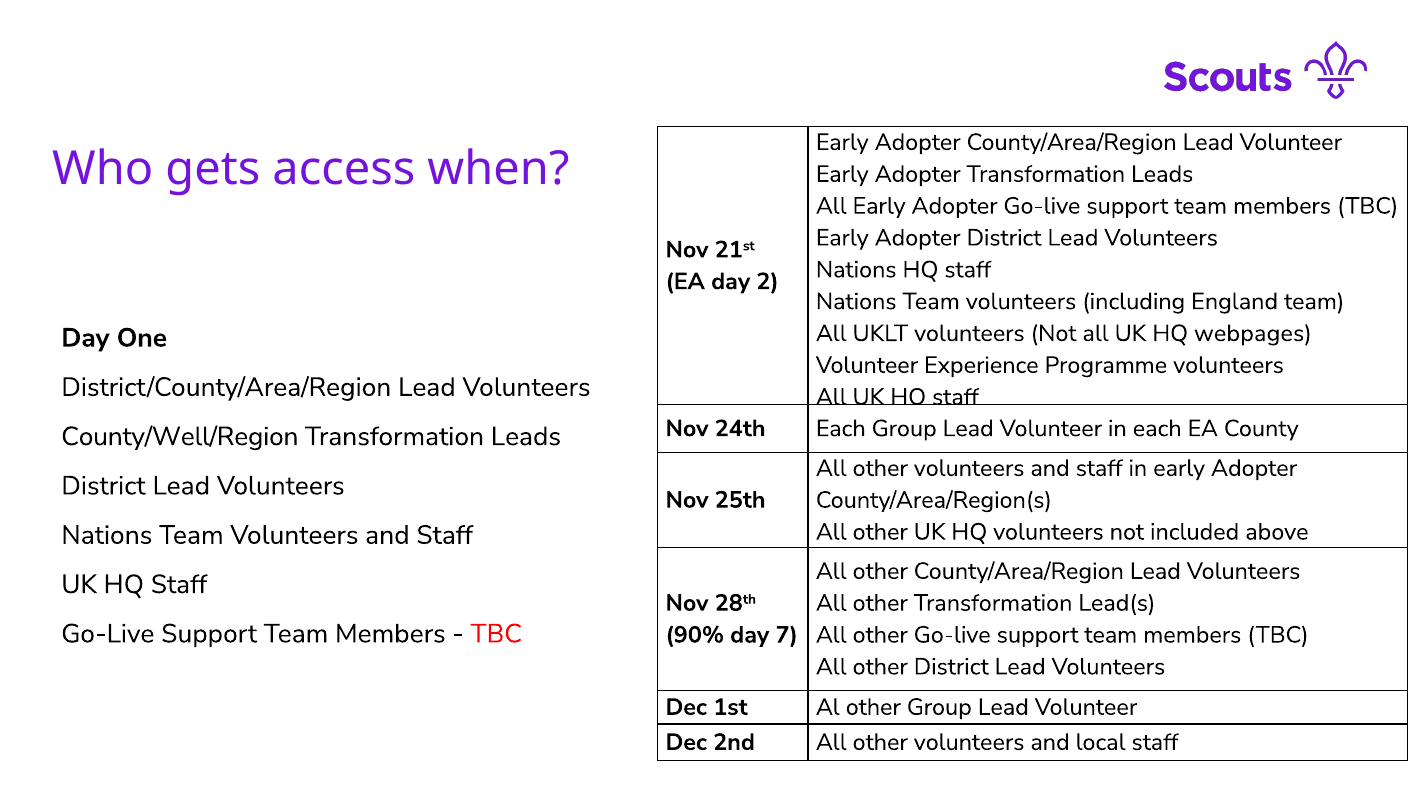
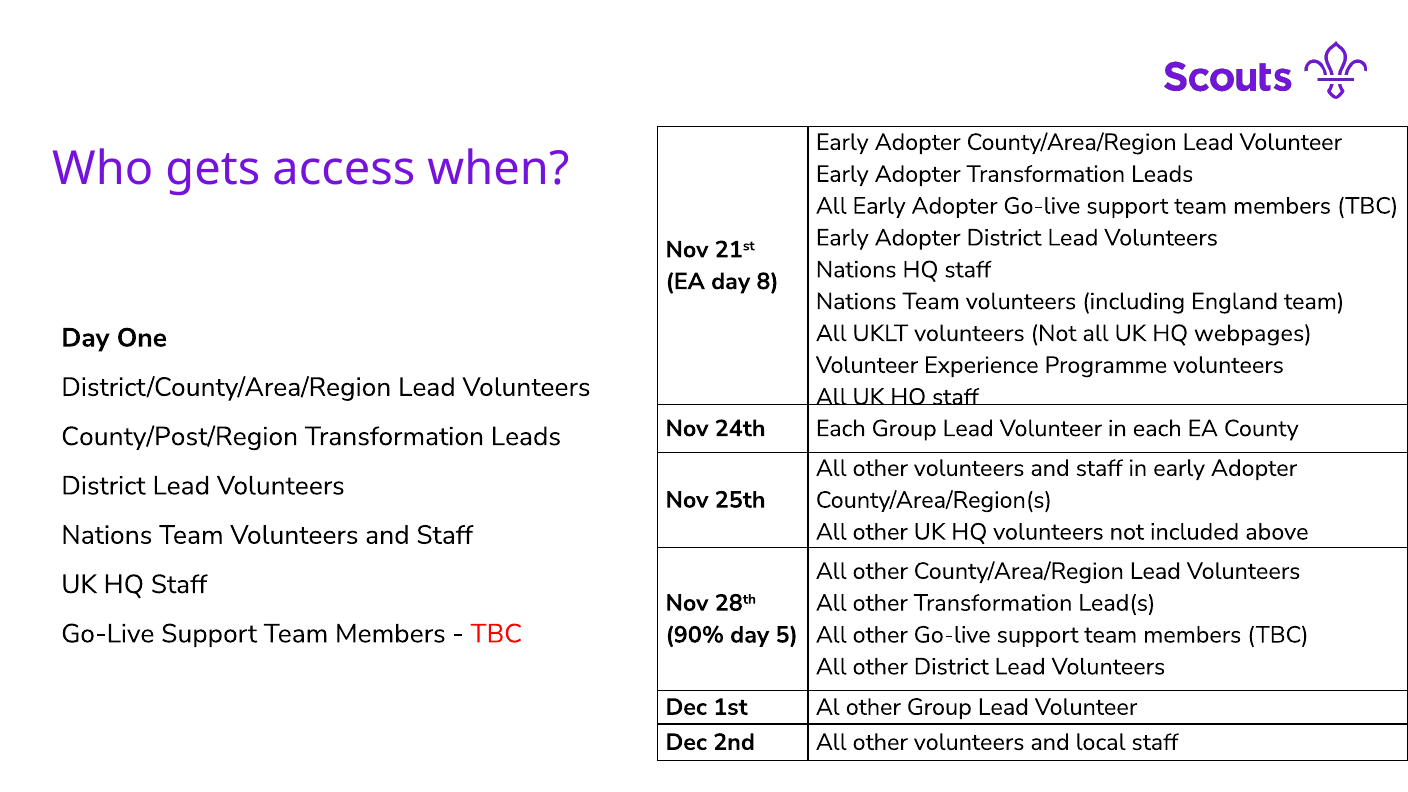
2: 2 -> 8
County/Well/Region: County/Well/Region -> County/Post/Region
7: 7 -> 5
